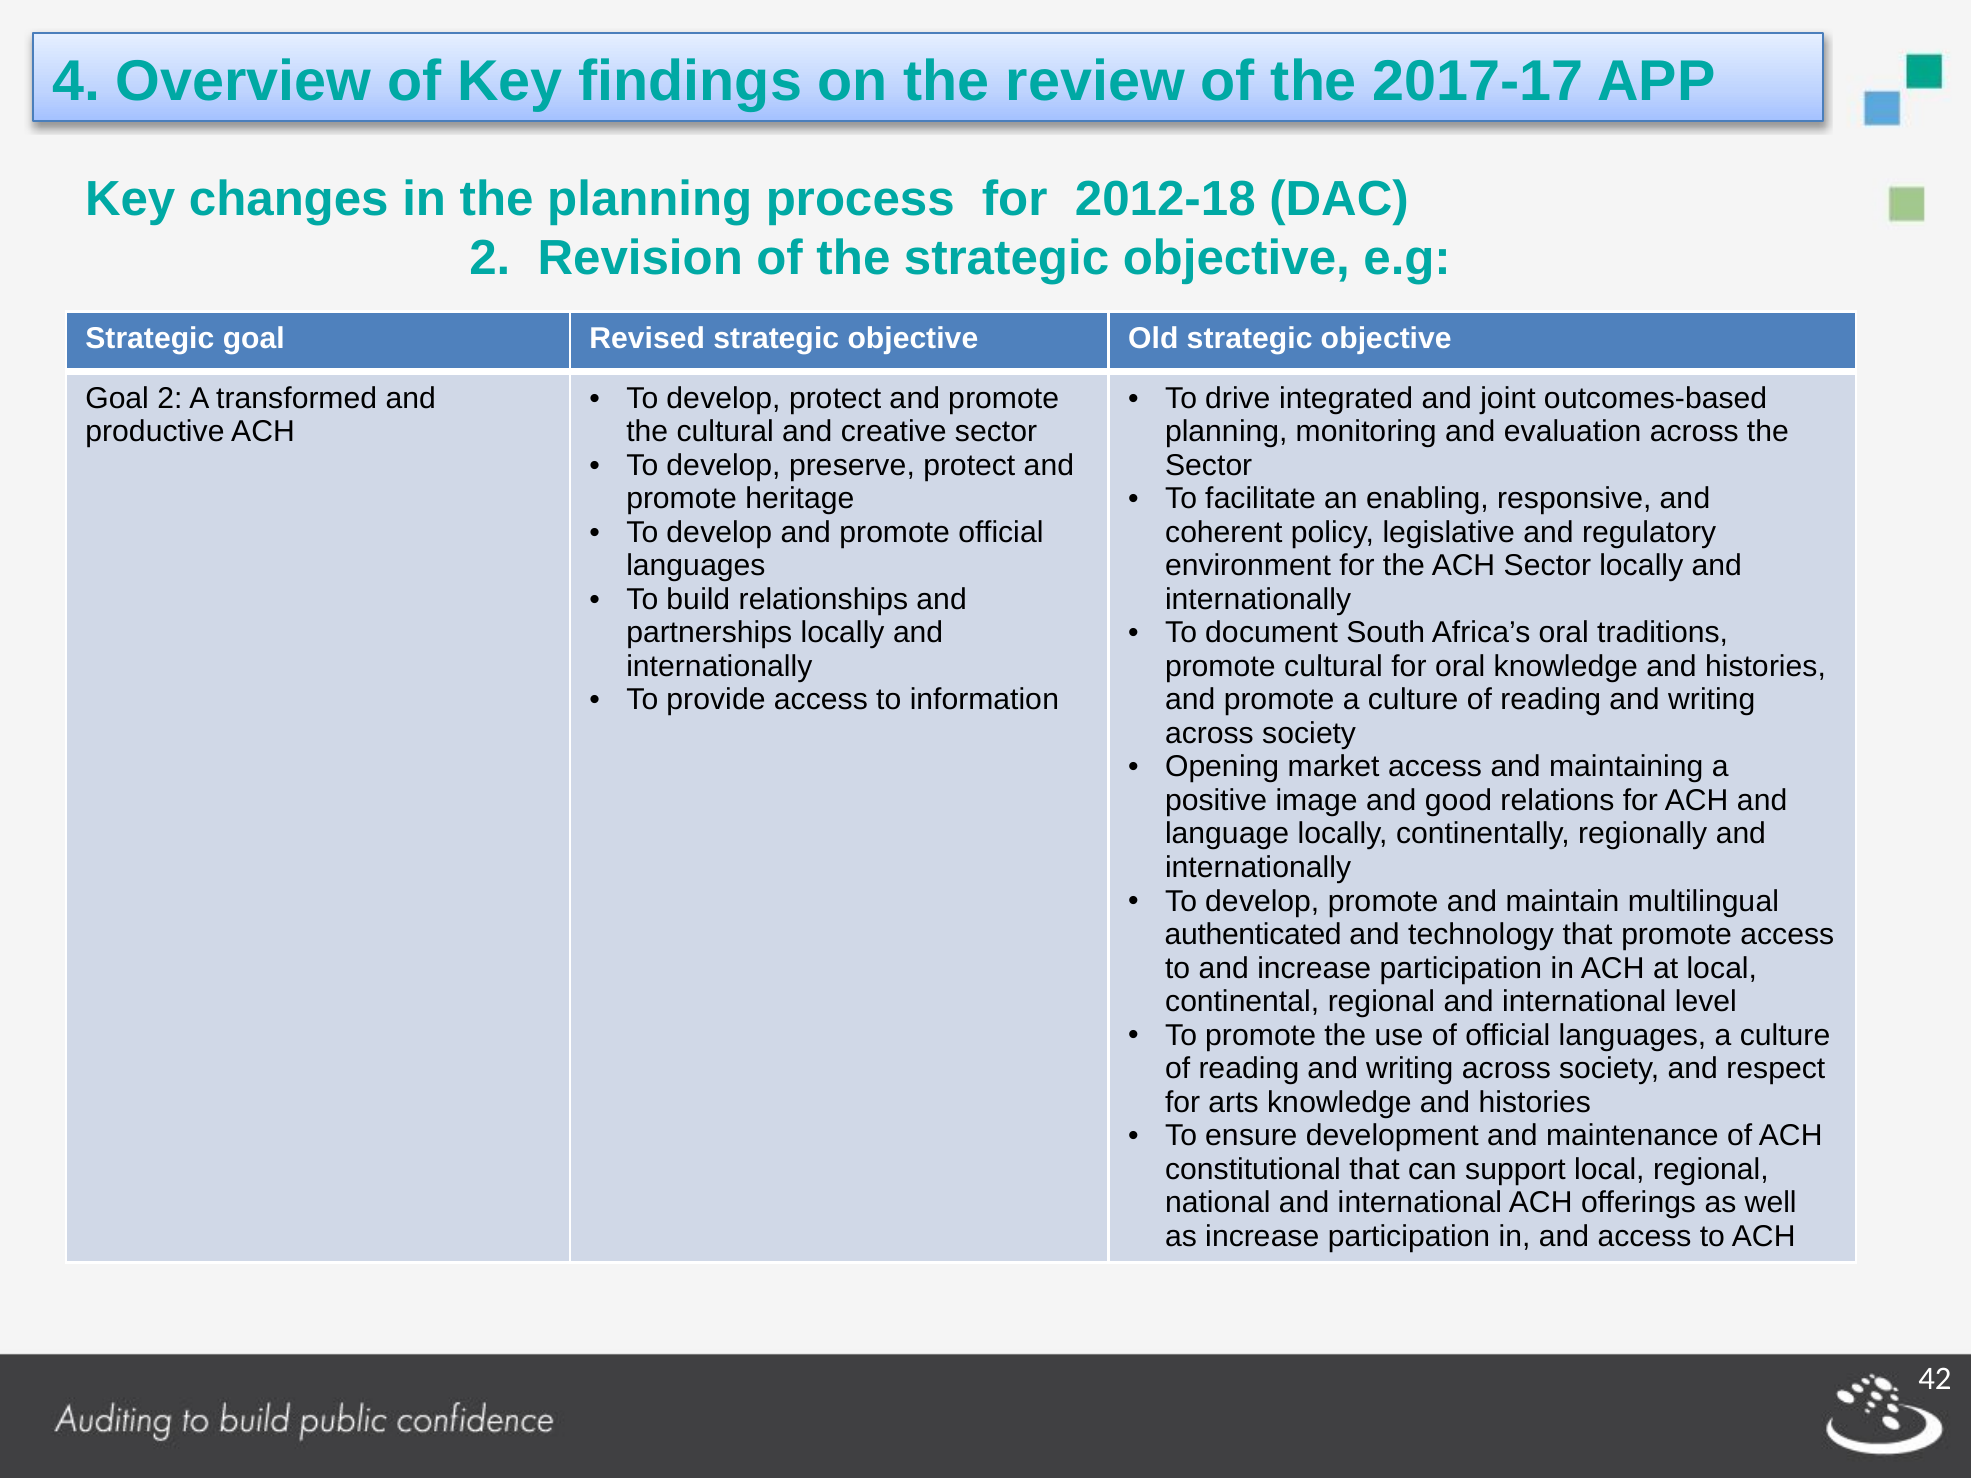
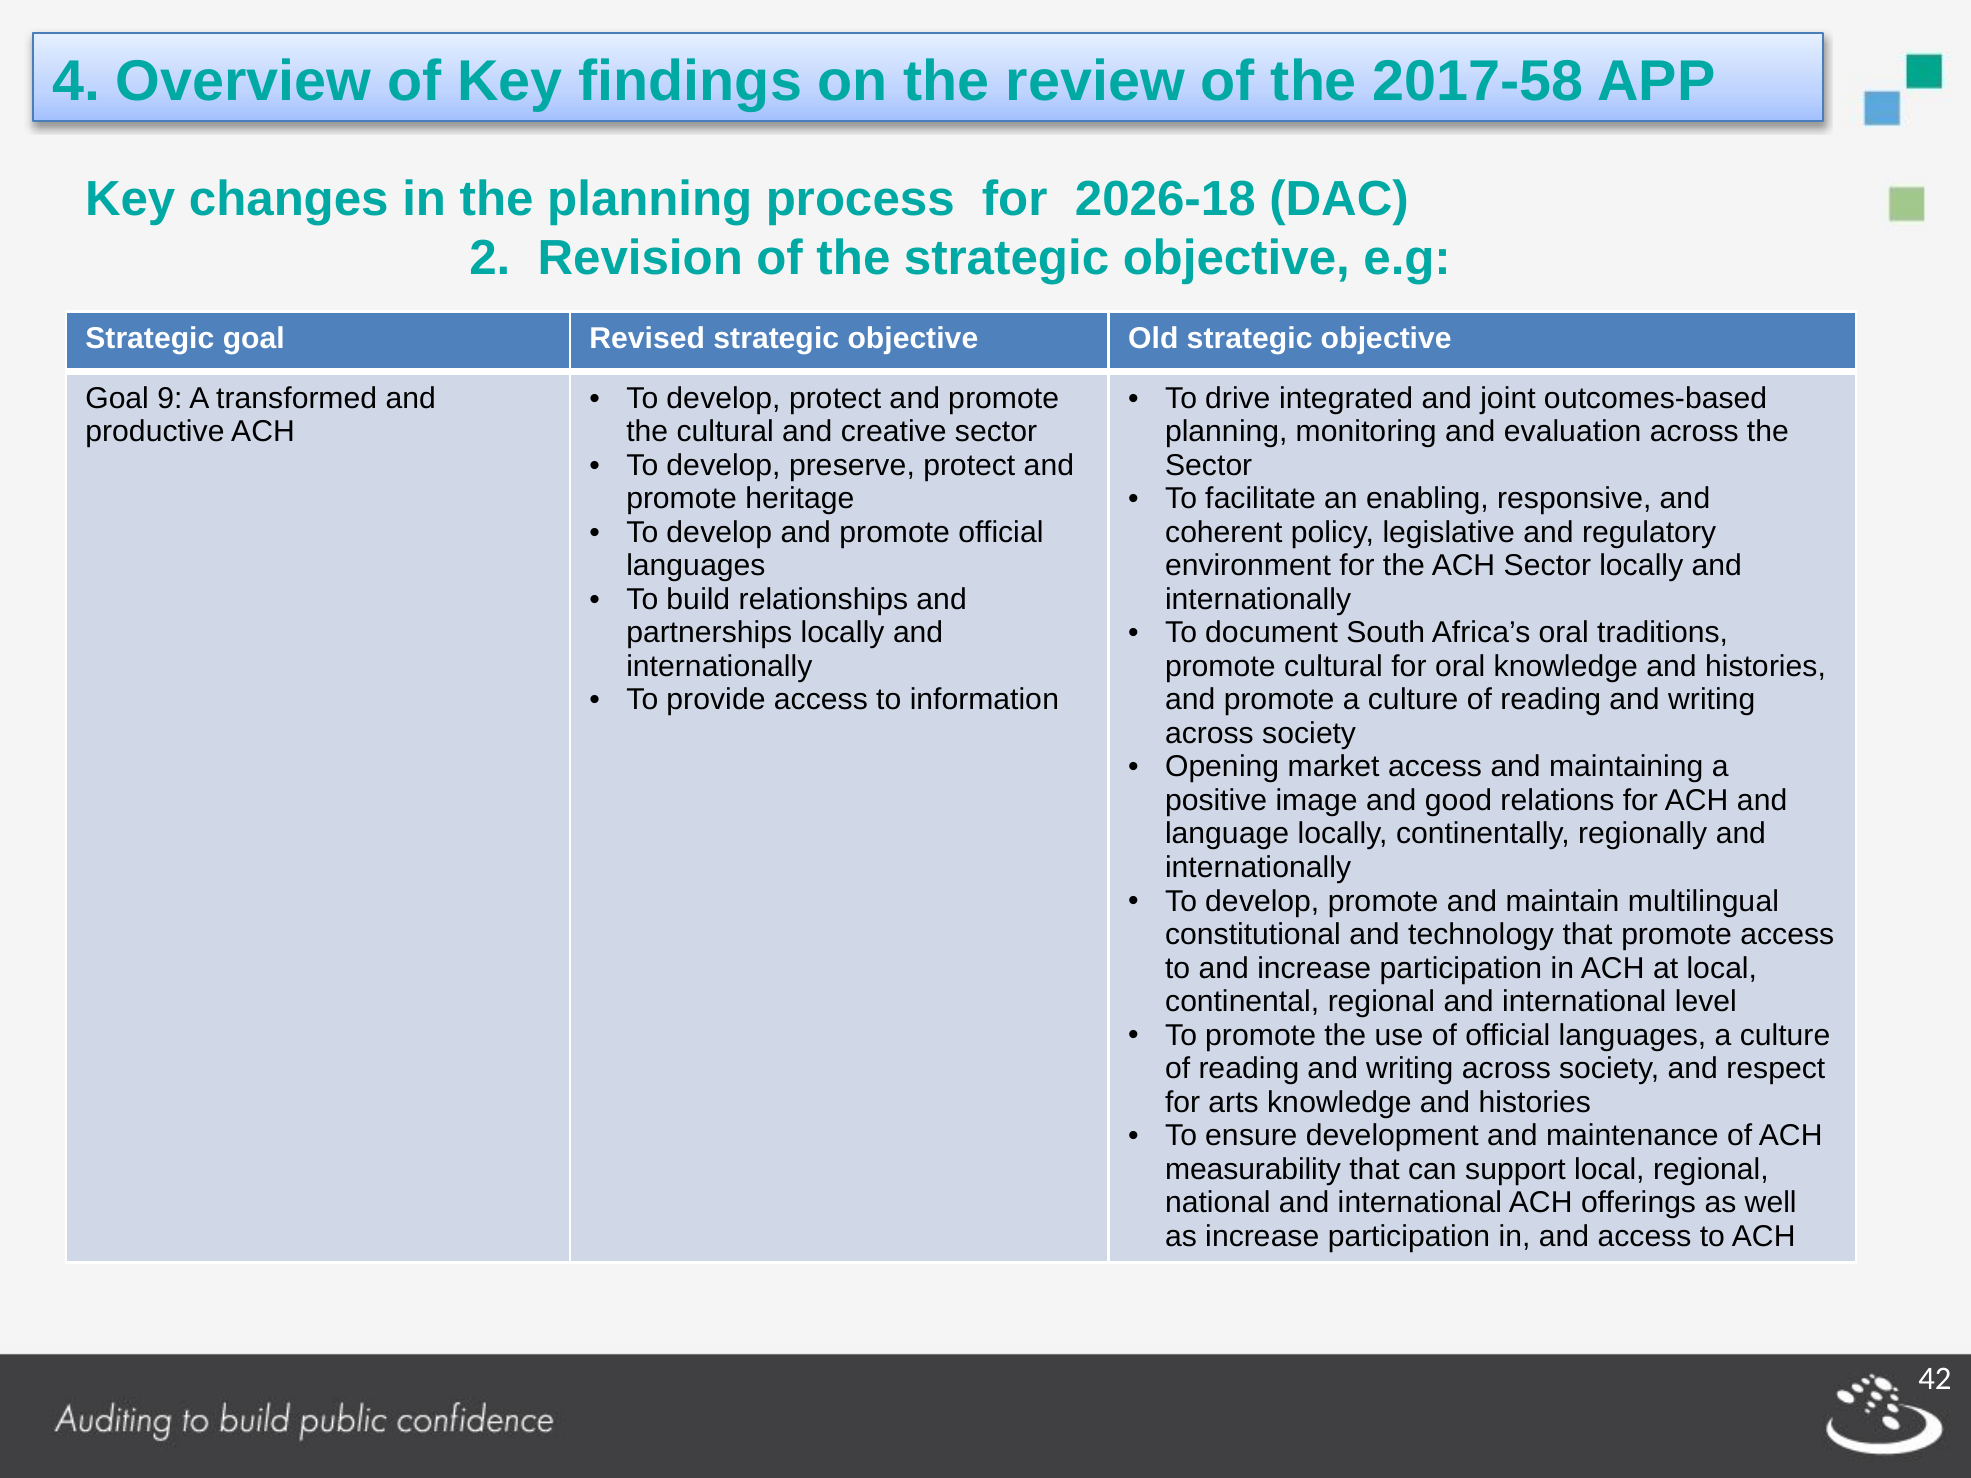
2017-17: 2017-17 -> 2017-58
2012-18: 2012-18 -> 2026-18
Goal 2: 2 -> 9
authenticated: authenticated -> constitutional
constitutional: constitutional -> measurability
